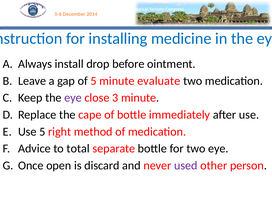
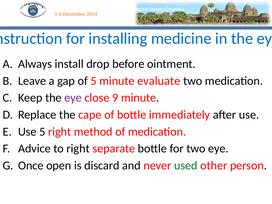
3: 3 -> 9
to total: total -> right
used colour: purple -> green
